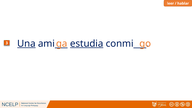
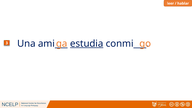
Una underline: present -> none
